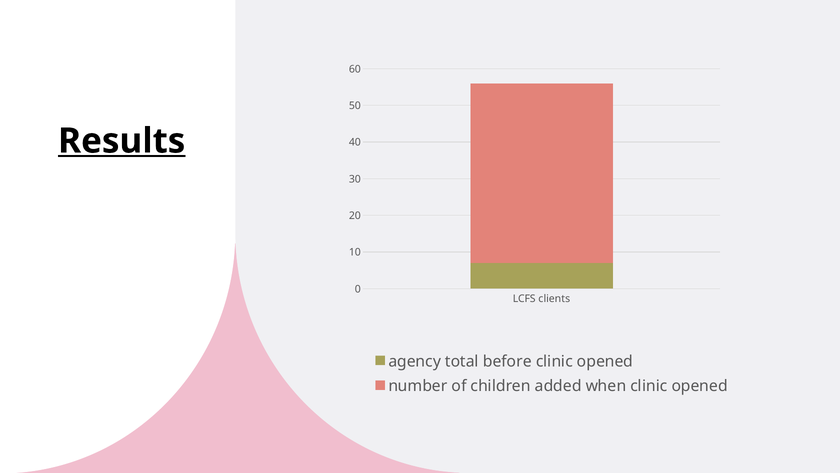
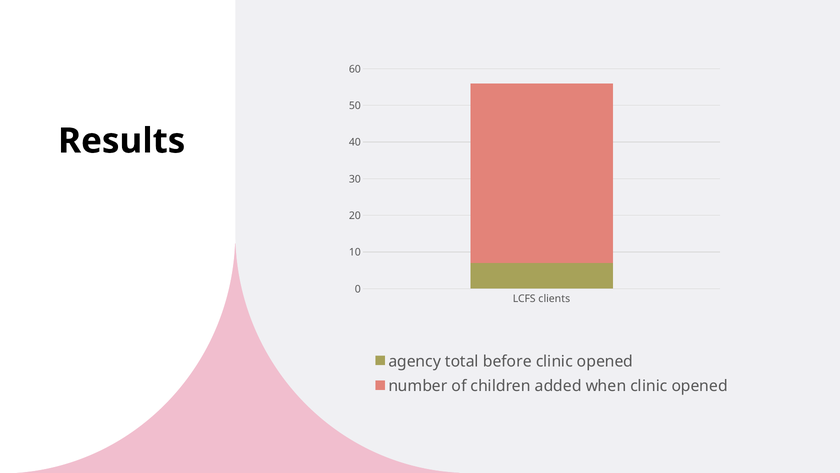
Results underline: present -> none
